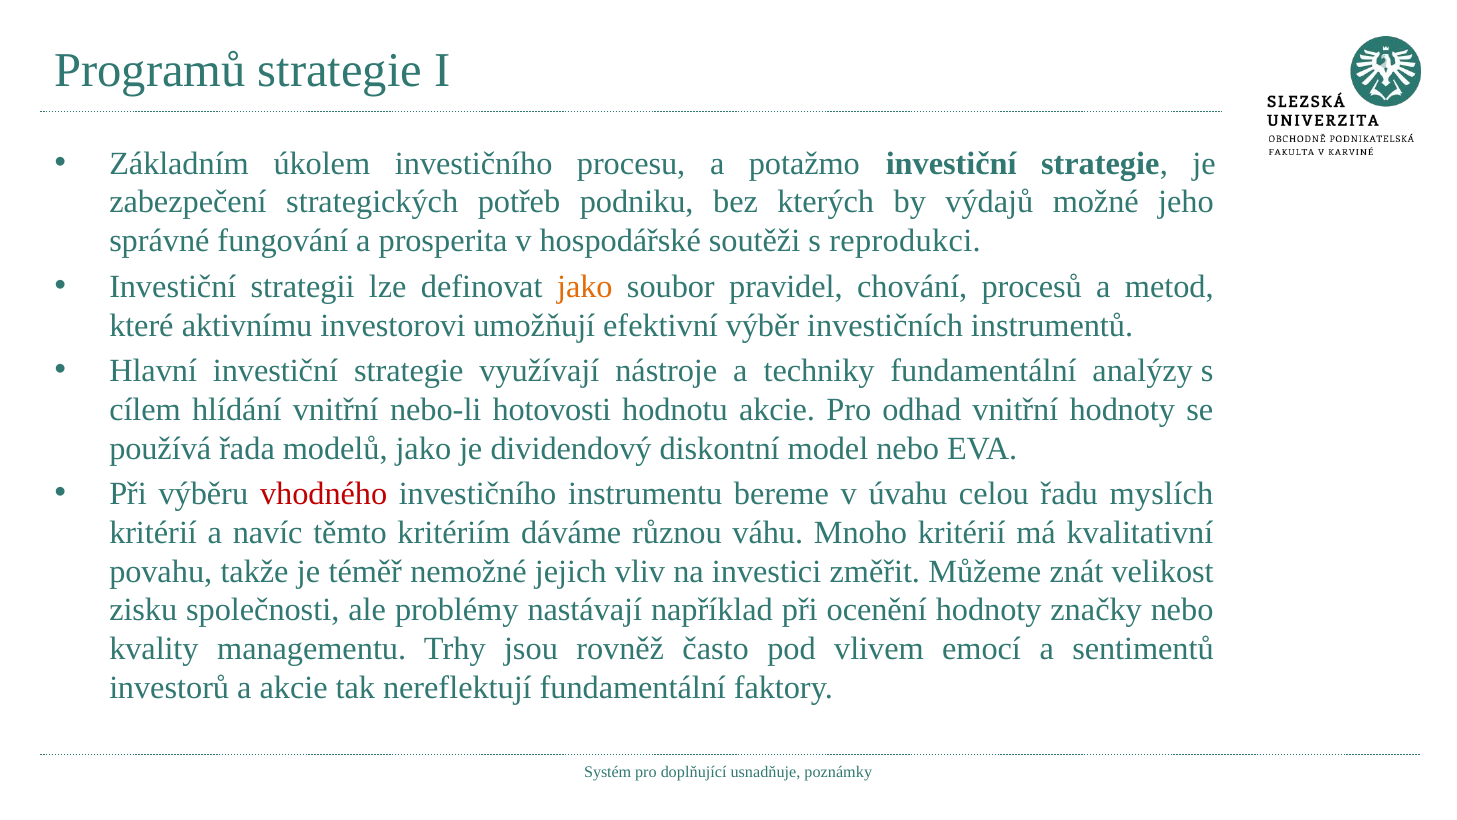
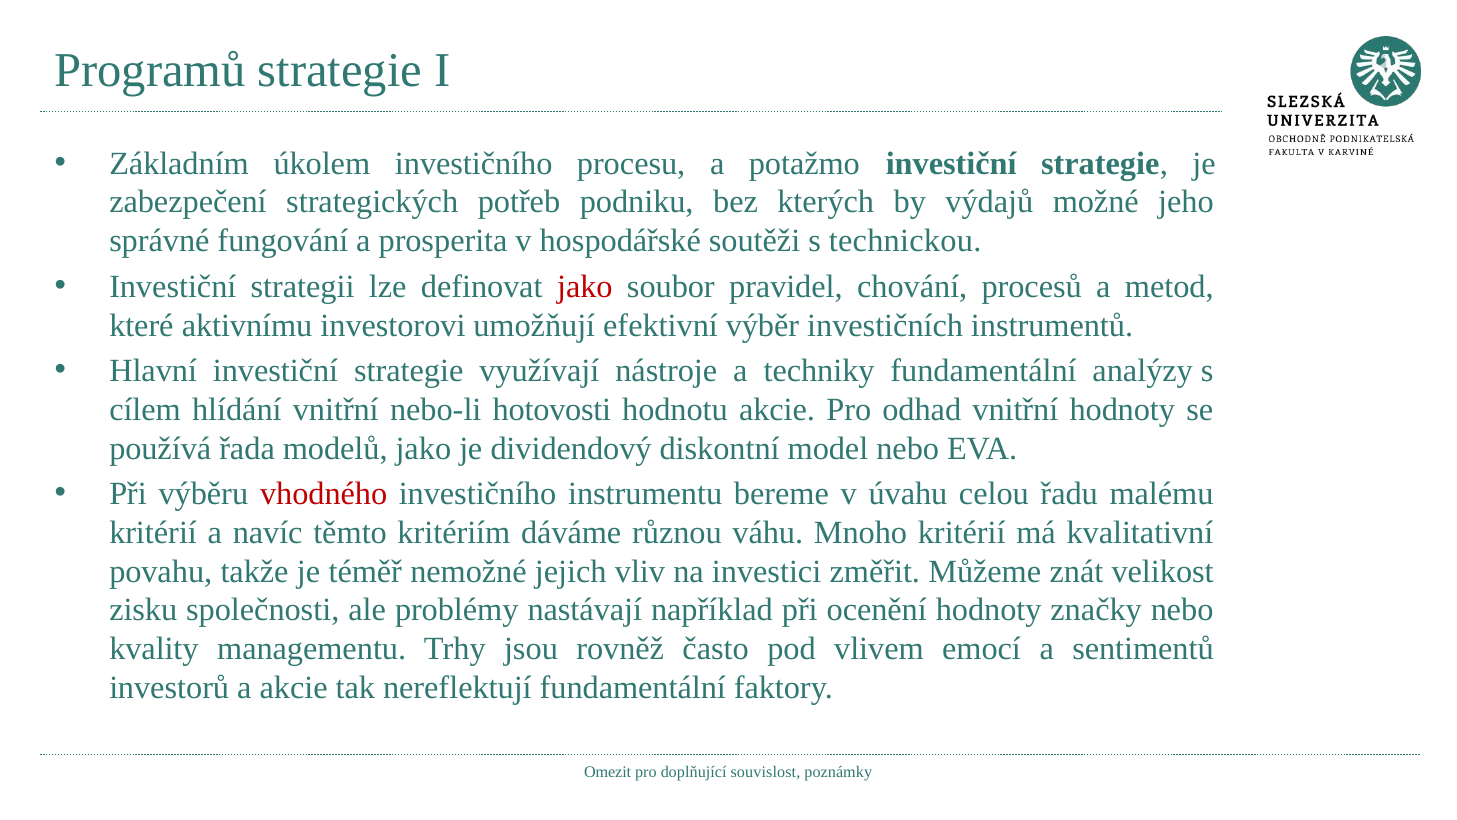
reprodukci: reprodukci -> technickou
jako at (585, 286) colour: orange -> red
myslích: myslích -> malému
Systém: Systém -> Omezit
usnadňuje: usnadňuje -> souvislost
